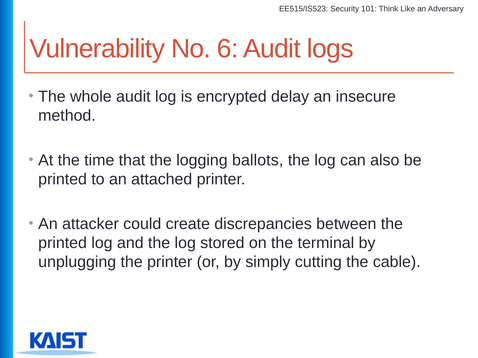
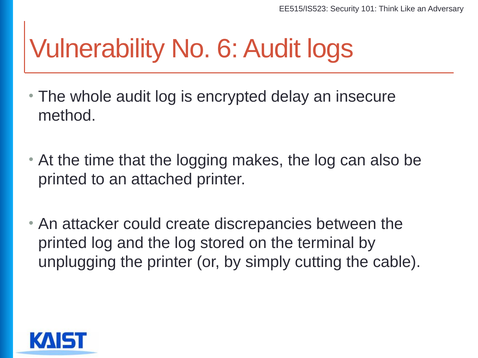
ballots: ballots -> makes
